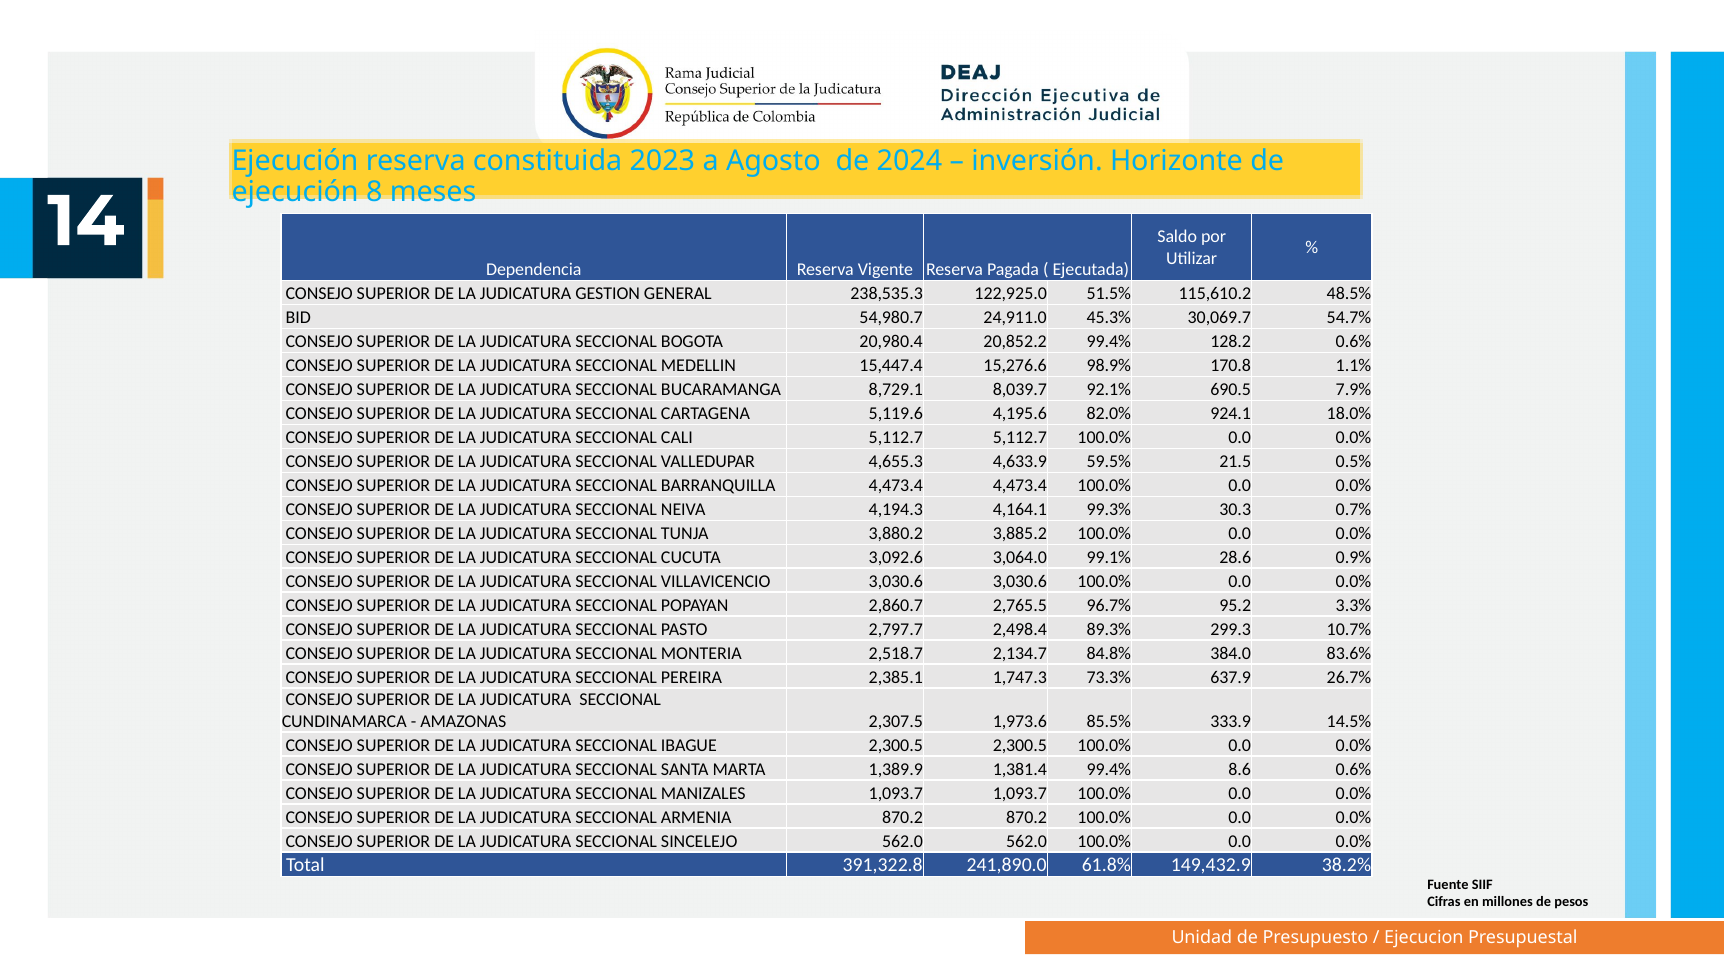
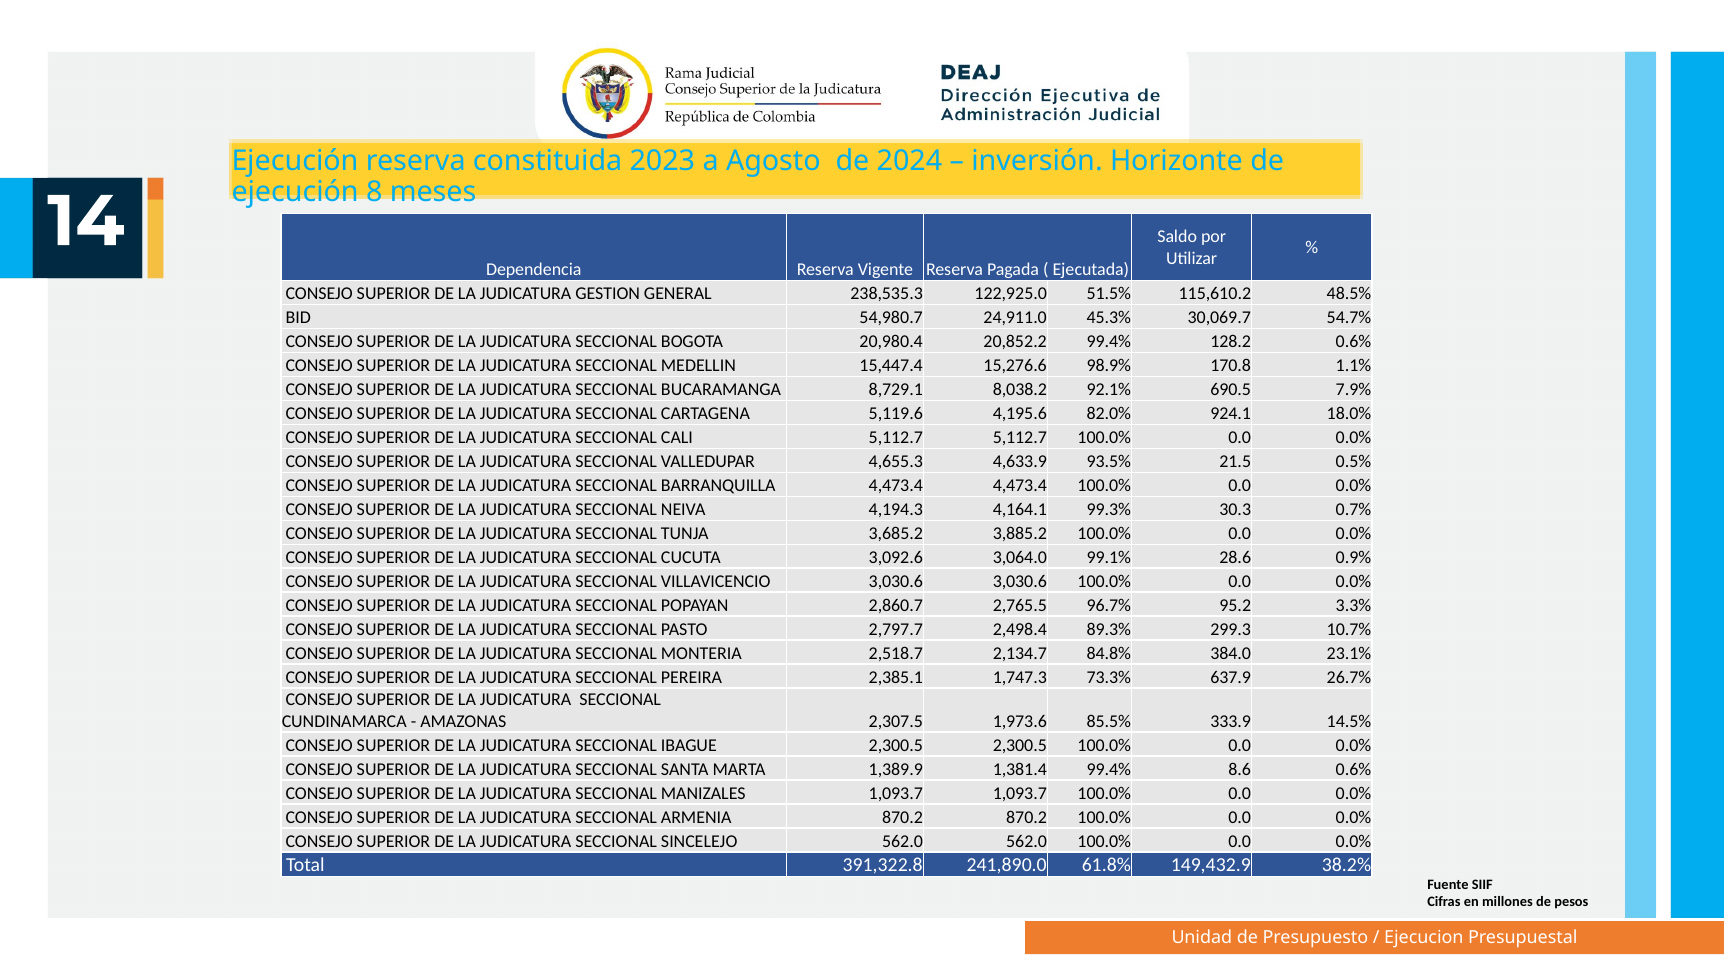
8,039.7: 8,039.7 -> 8,038.2
59.5%: 59.5% -> 93.5%
3,880.2: 3,880.2 -> 3,685.2
83.6%: 83.6% -> 23.1%
